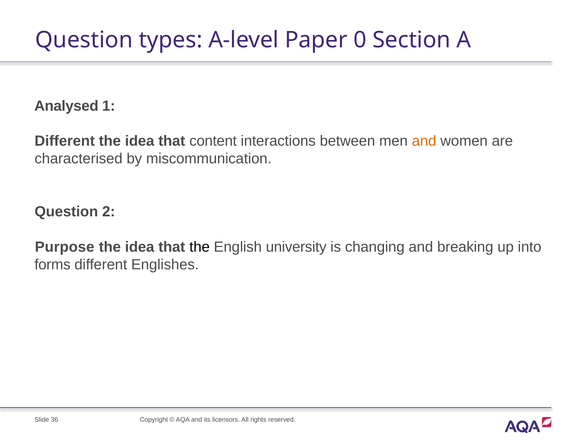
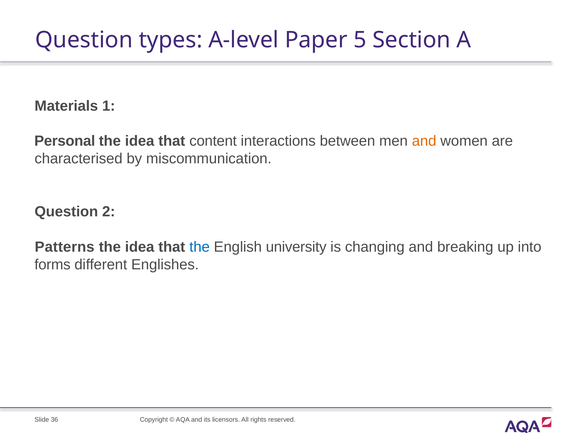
0: 0 -> 5
Analysed: Analysed -> Materials
Different at (65, 141): Different -> Personal
Purpose: Purpose -> Patterns
the at (200, 247) colour: black -> blue
